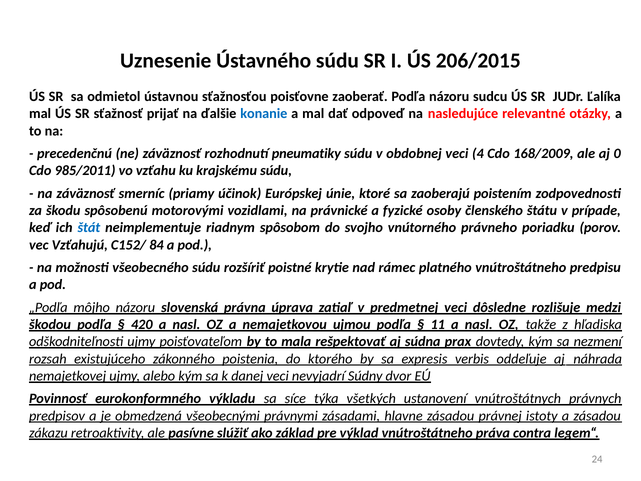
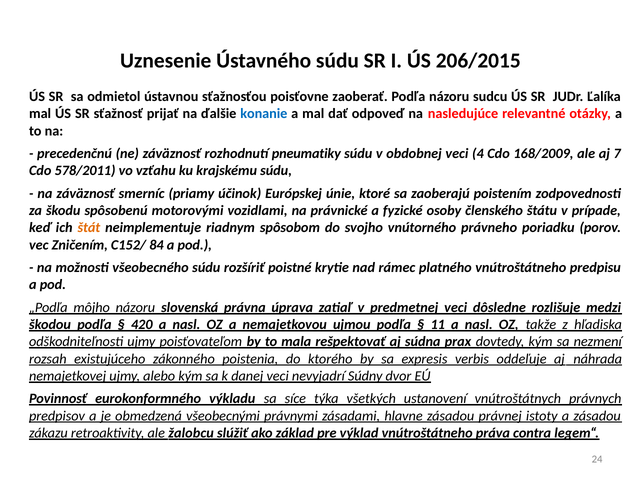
0: 0 -> 7
985/2011: 985/2011 -> 578/2011
štát colour: blue -> orange
Vzťahujú: Vzťahujú -> Zničením
pasívne: pasívne -> žalobcu
